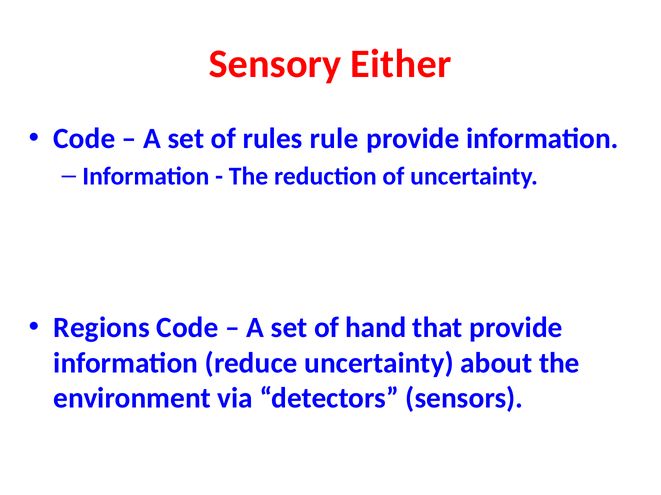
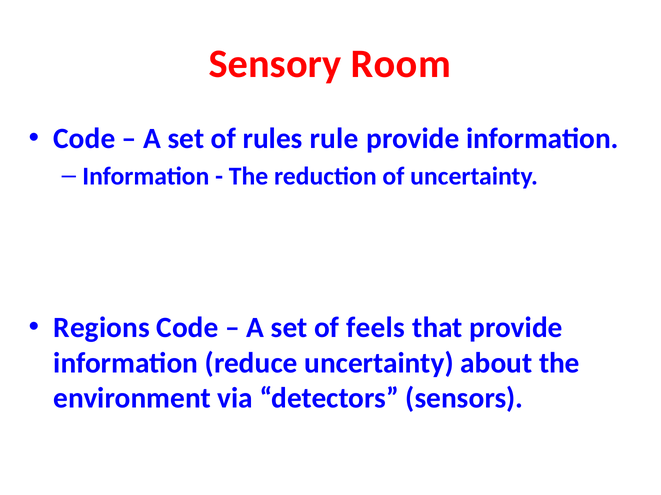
Either: Either -> Room
hand: hand -> feels
